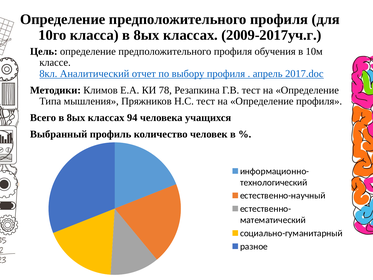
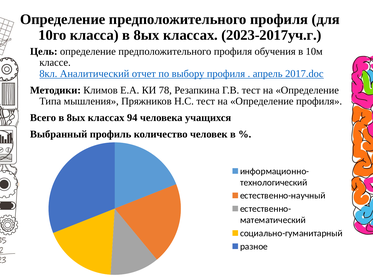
2009-2017уч.г: 2009-2017уч.г -> 2023-2017уч.г
